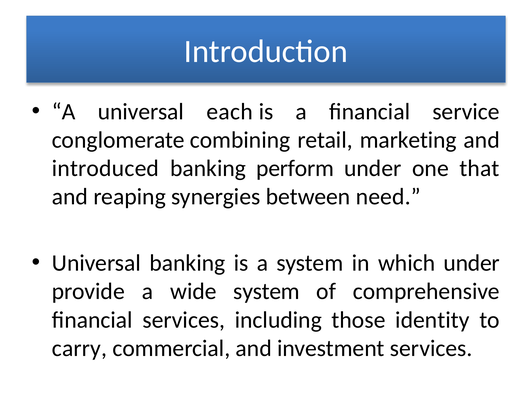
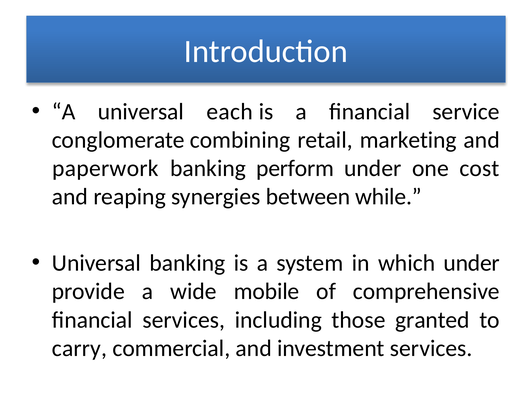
introduced: introduced -> paperwork
that: that -> cost
need: need -> while
wide system: system -> mobile
identity: identity -> granted
